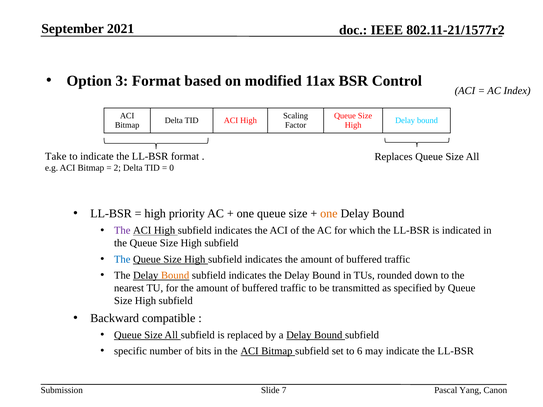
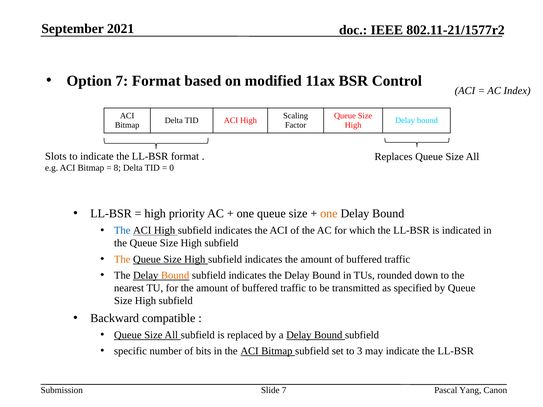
Option 3: 3 -> 7
Take: Take -> Slots
2: 2 -> 8
The at (122, 231) colour: purple -> blue
The at (122, 259) colour: blue -> orange
6: 6 -> 3
